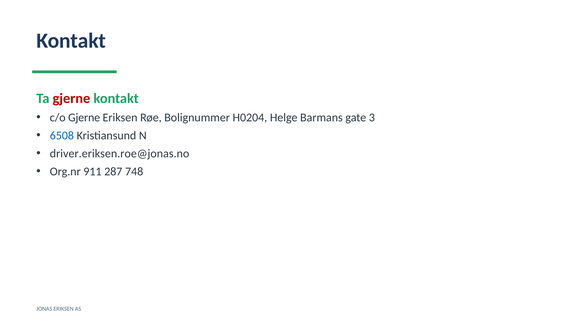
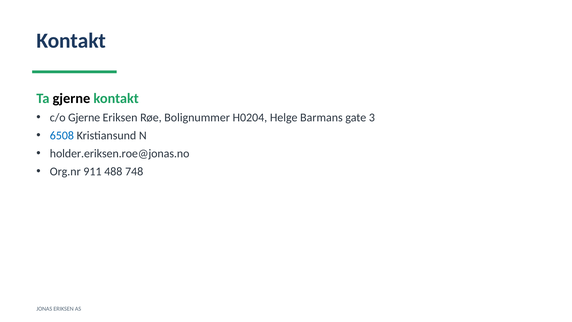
gjerne at (71, 98) colour: red -> black
driver.eriksen.roe@jonas.no: driver.eriksen.roe@jonas.no -> holder.eriksen.roe@jonas.no
287: 287 -> 488
